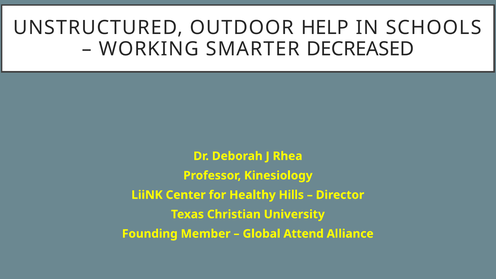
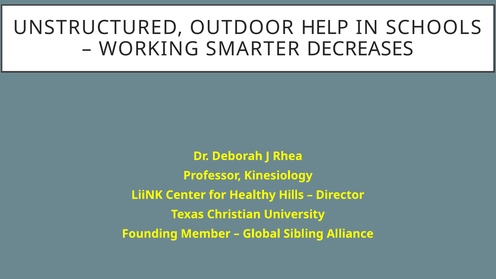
DECREASED: DECREASED -> DECREASES
Attend: Attend -> Sibling
